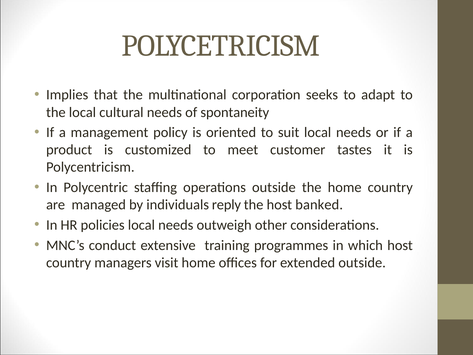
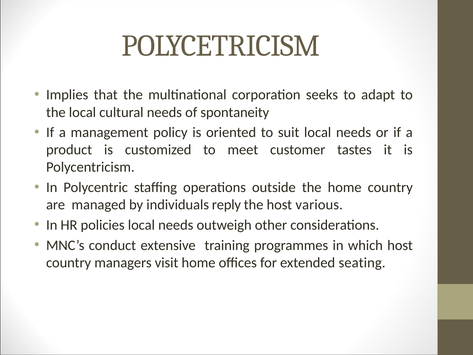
banked: banked -> various
extended outside: outside -> seating
